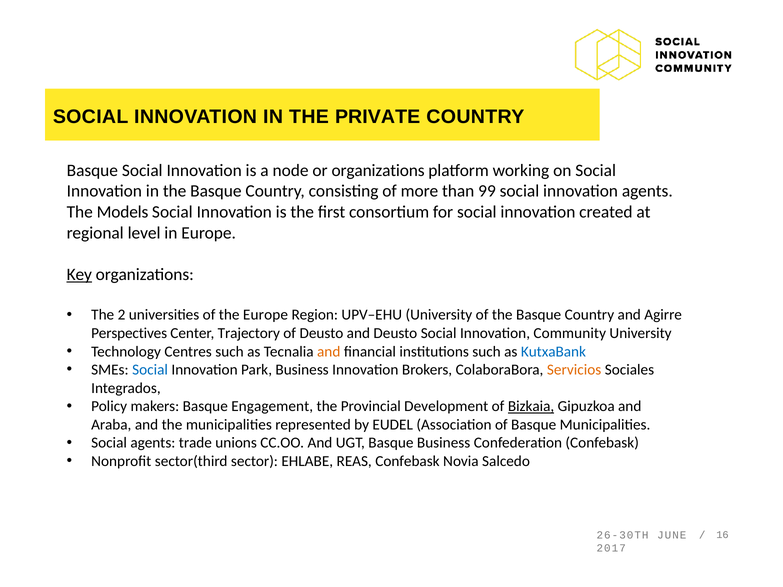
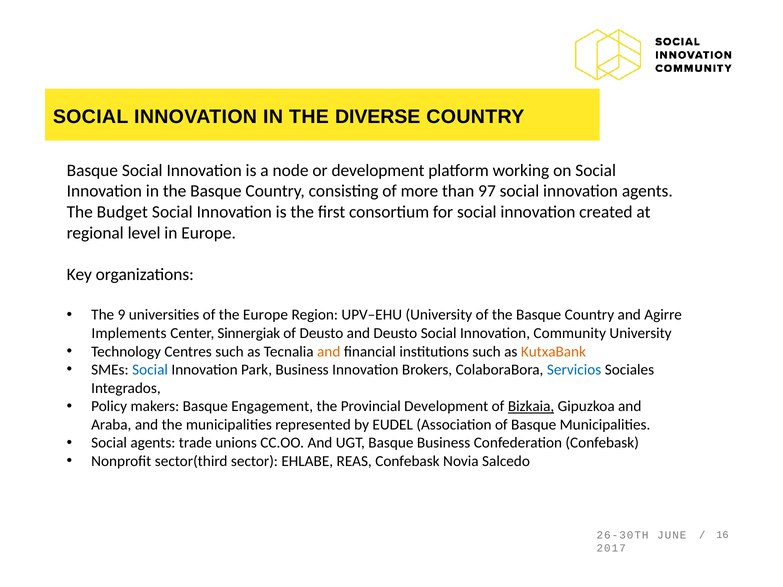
PRIVATE: PRIVATE -> DIVERSE
or organizations: organizations -> development
99: 99 -> 97
Models: Models -> Budget
Key underline: present -> none
2: 2 -> 9
Perspectives: Perspectives -> Implements
Trajectory: Trajectory -> Sinnergiak
KutxaBank colour: blue -> orange
Servicios colour: orange -> blue
